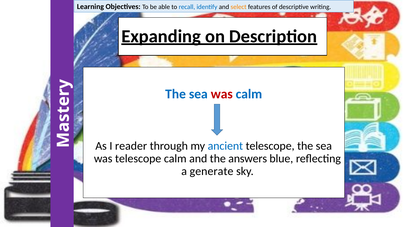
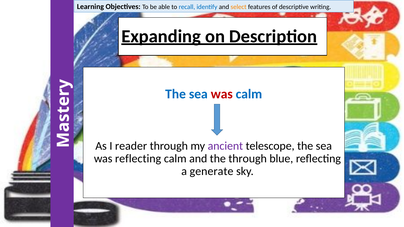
ancient colour: blue -> purple
was telescope: telescope -> reflecting
the answers: answers -> through
